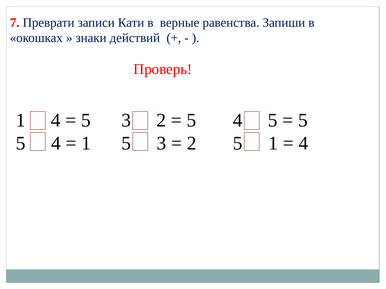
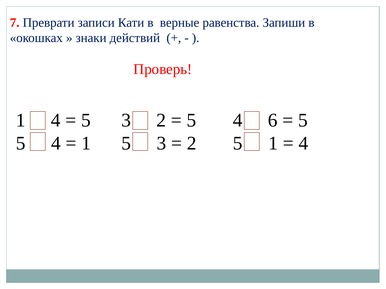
5 at (273, 120): 5 -> 6
